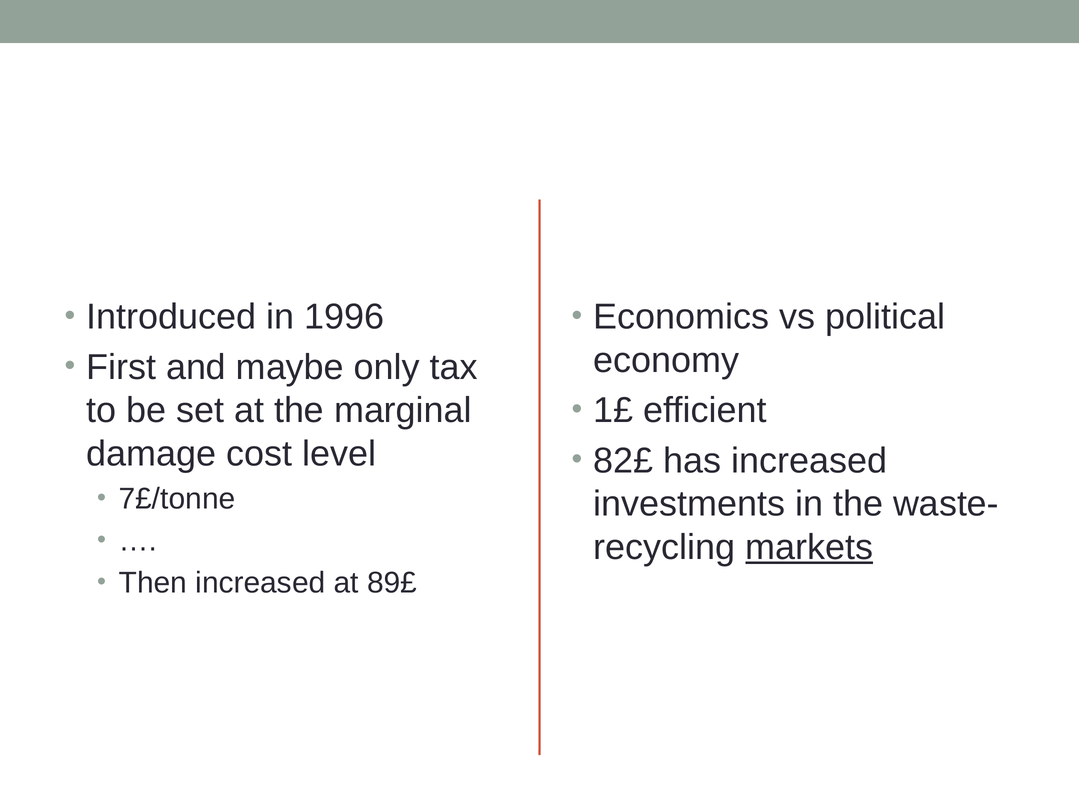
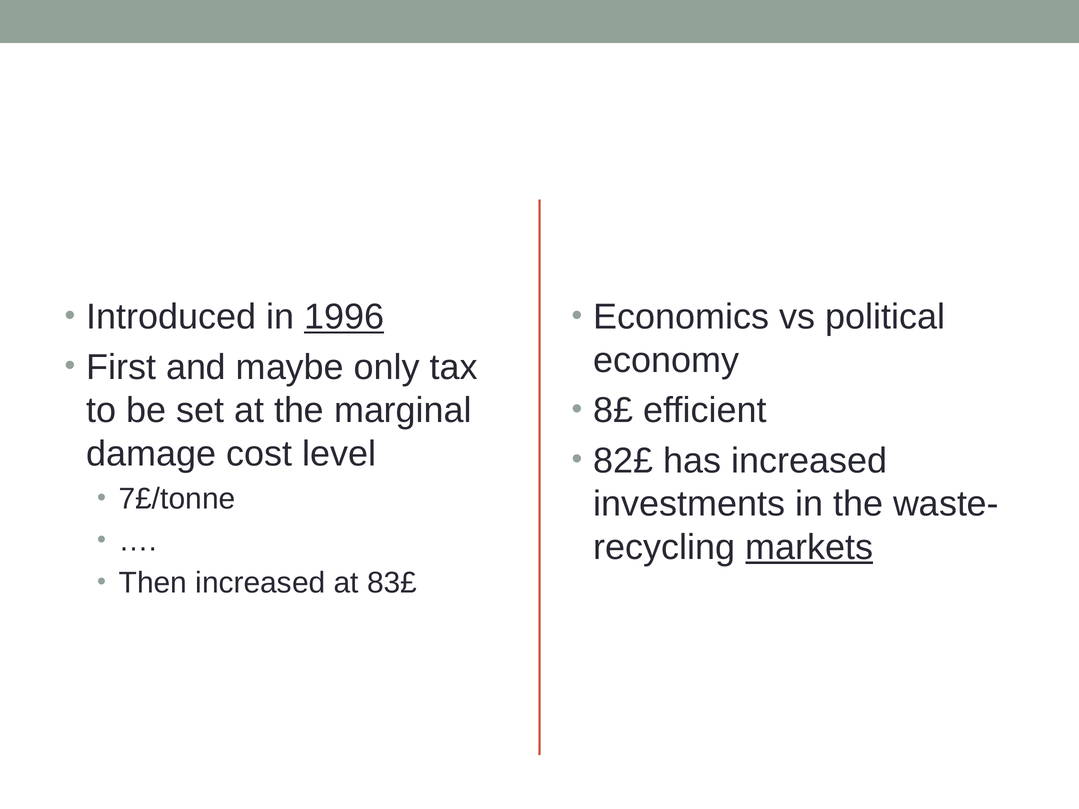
1996 underline: none -> present
1£: 1£ -> 8£
89£: 89£ -> 83£
